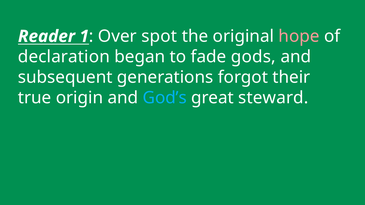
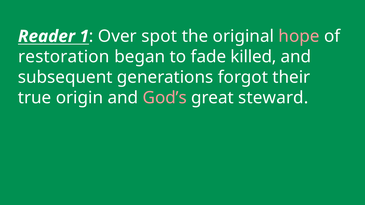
declaration: declaration -> restoration
gods: gods -> killed
God’s colour: light blue -> pink
